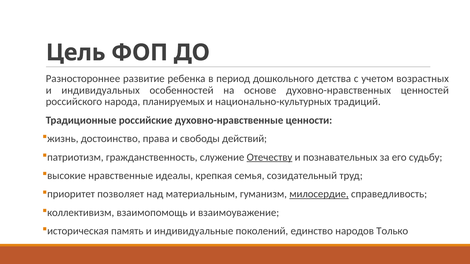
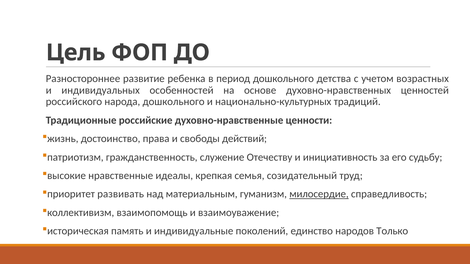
народа планируемых: планируемых -> дошкольного
Отечеству underline: present -> none
познавательных: познавательных -> инициативность
позволяет: позволяет -> развивать
